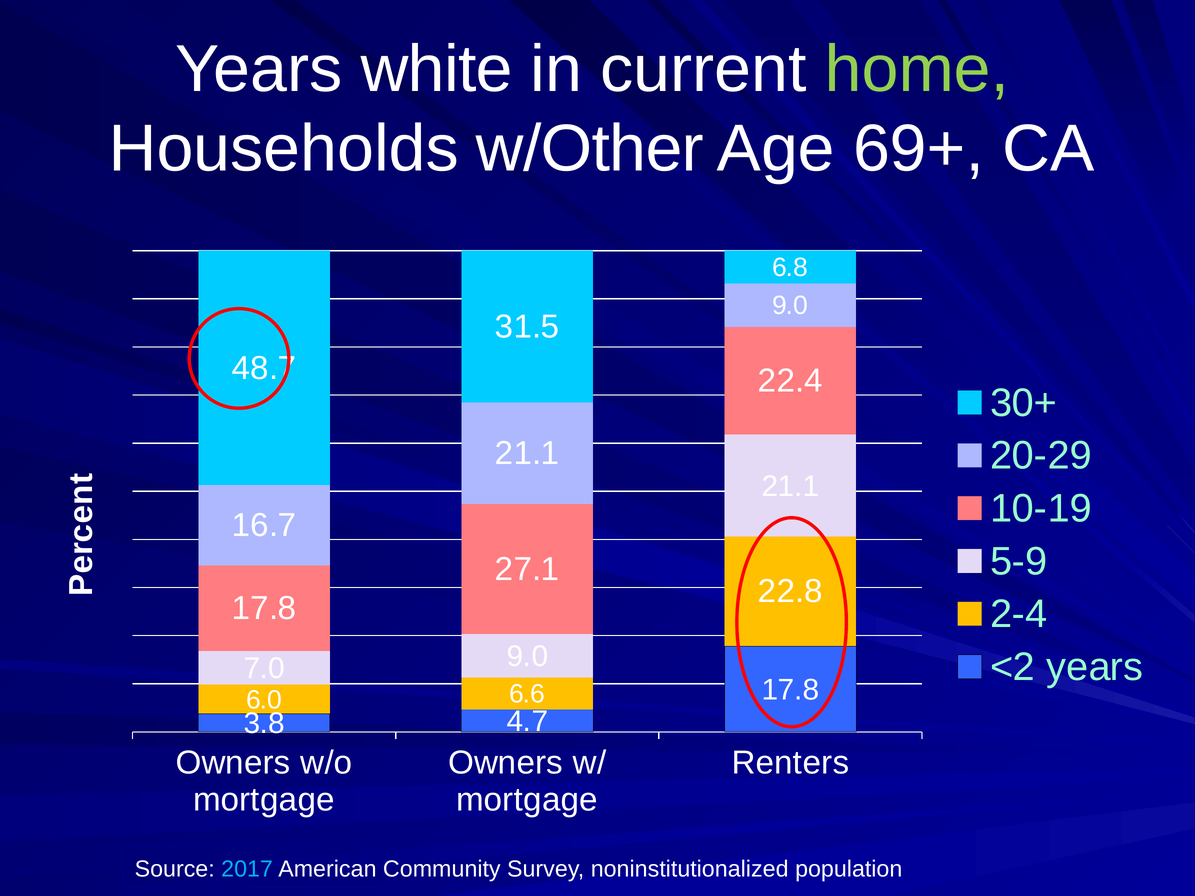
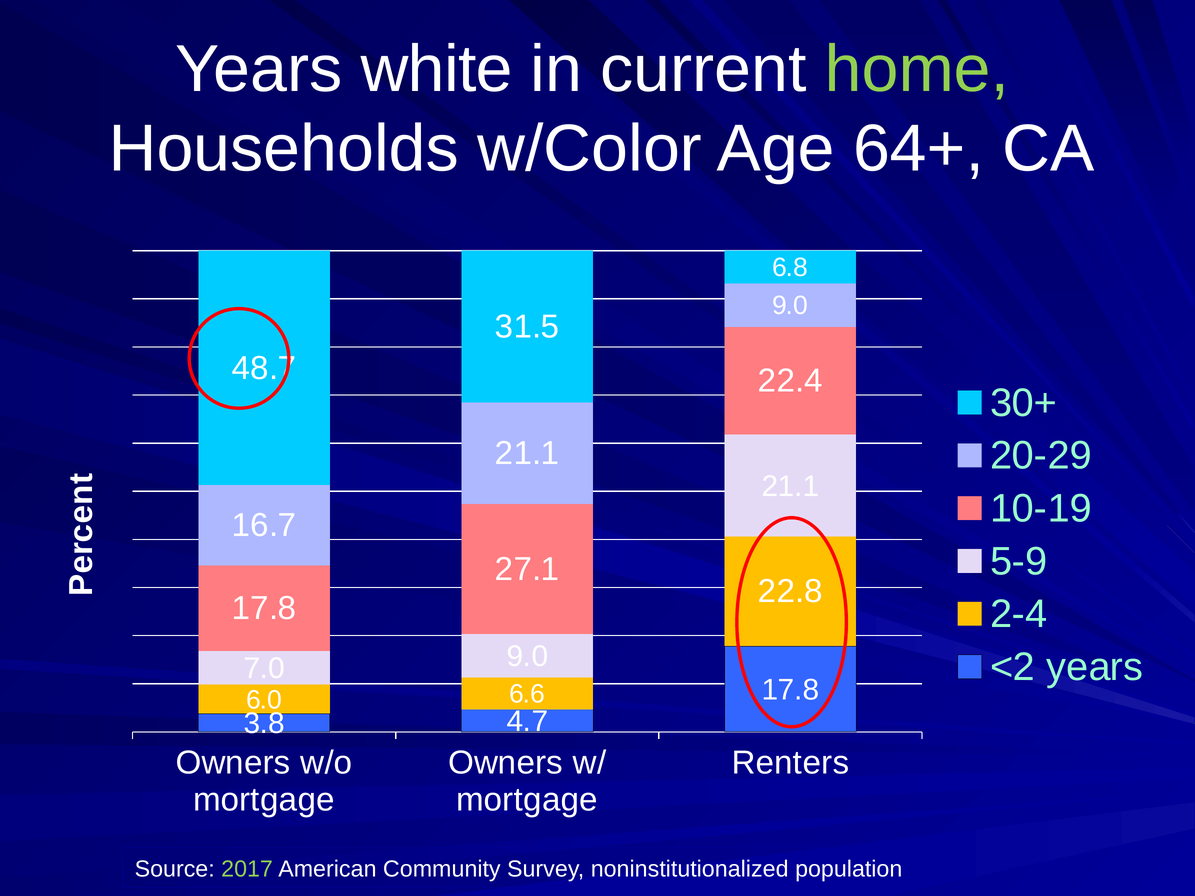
w/Other: w/Other -> w/Color
69+: 69+ -> 64+
2017 colour: light blue -> light green
